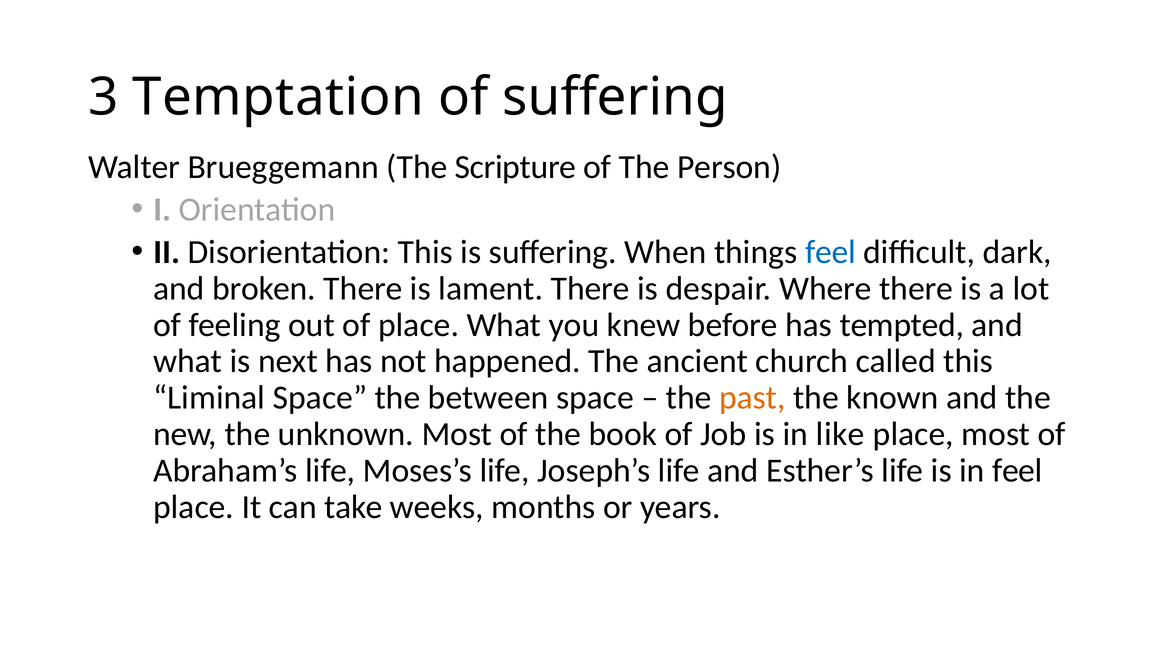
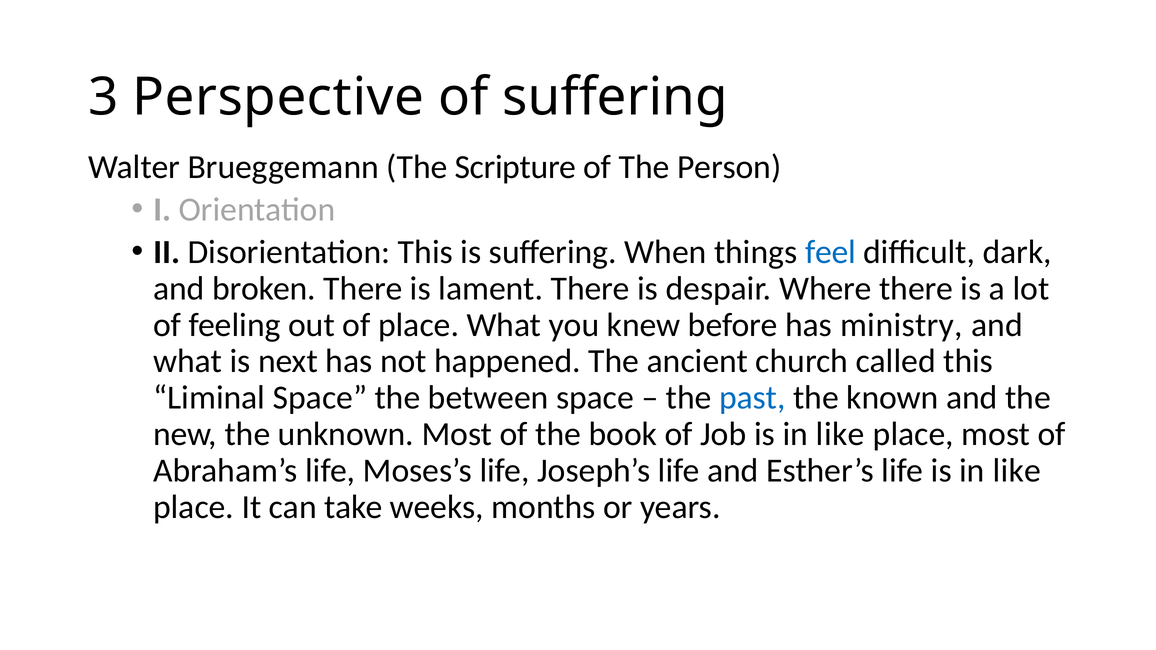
Temptation: Temptation -> Perspective
tempted: tempted -> ministry
past colour: orange -> blue
life is in feel: feel -> like
